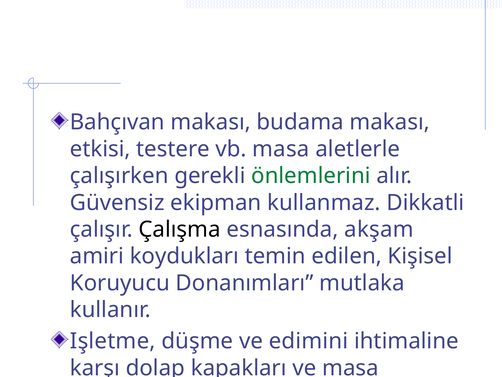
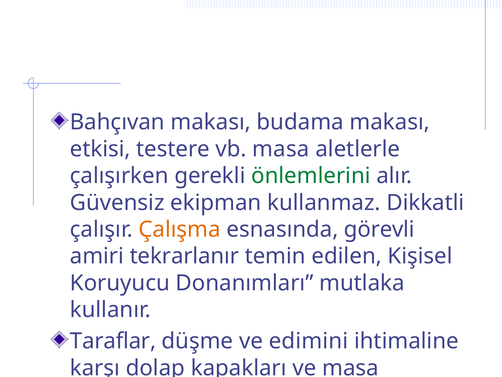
Çalışma colour: black -> orange
akşam: akşam -> görevli
koydukları: koydukları -> tekrarlanır
Işletme: Işletme -> Taraflar
